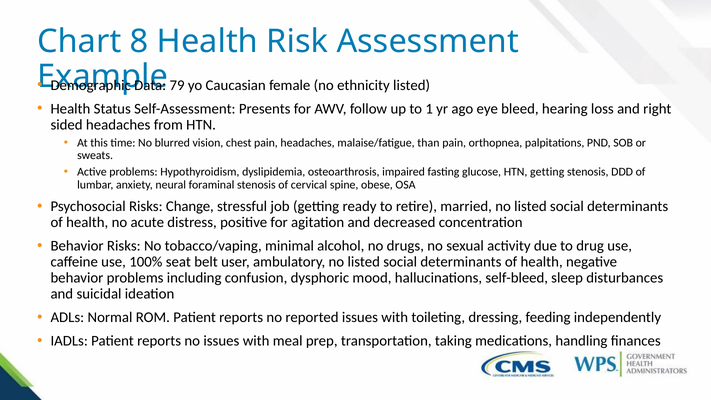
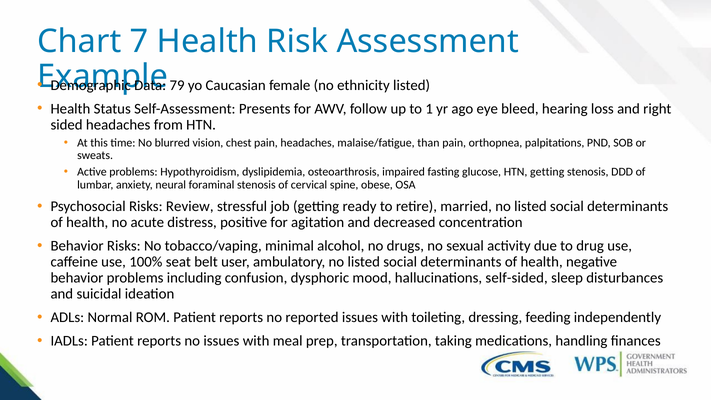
8: 8 -> 7
Change: Change -> Review
self-bleed: self-bleed -> self-sided
